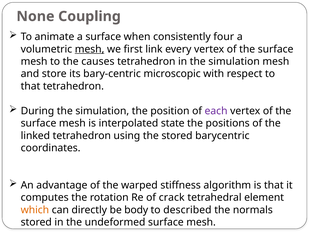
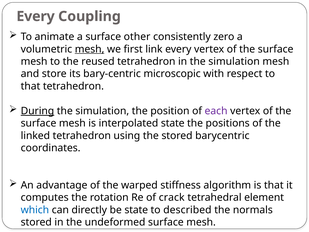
None at (35, 16): None -> Every
when: when -> other
four: four -> zero
causes: causes -> reused
During underline: none -> present
which colour: orange -> blue
be body: body -> state
